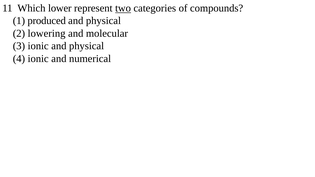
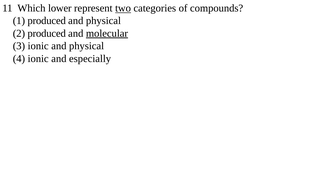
2 lowering: lowering -> produced
molecular underline: none -> present
numerical: numerical -> especially
